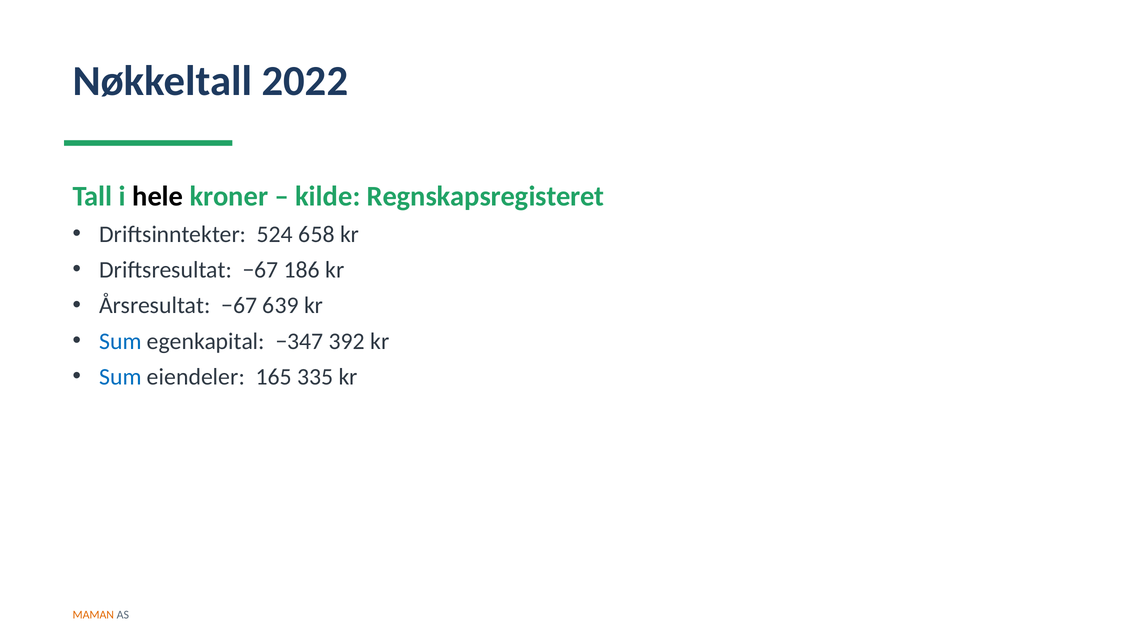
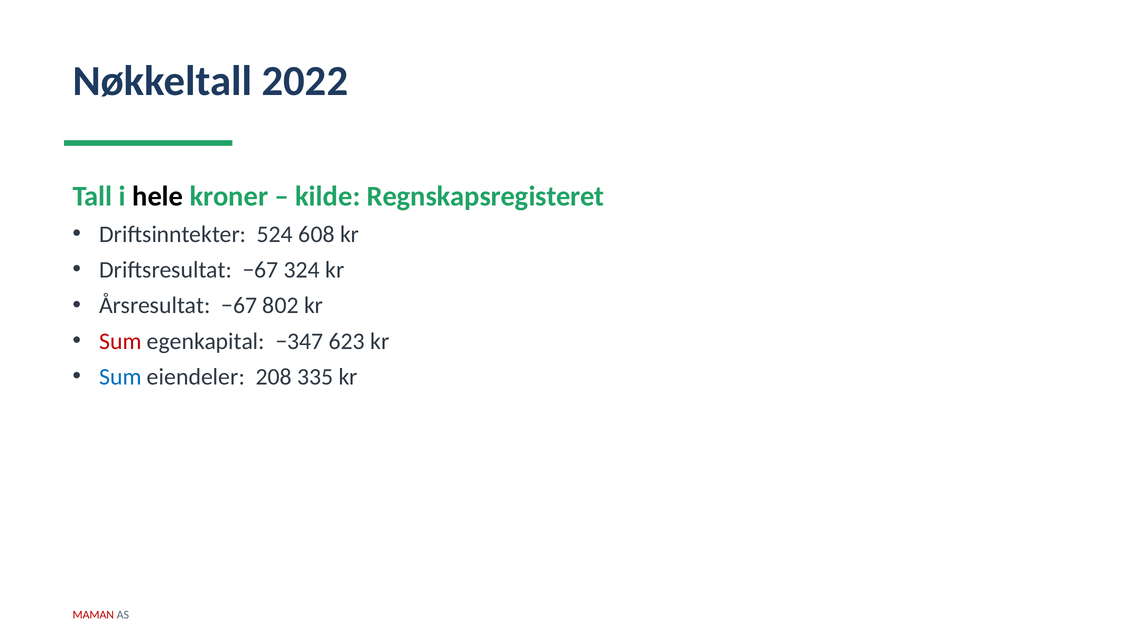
658: 658 -> 608
186: 186 -> 324
639: 639 -> 802
Sum at (120, 341) colour: blue -> red
392: 392 -> 623
165: 165 -> 208
MAMAN colour: orange -> red
